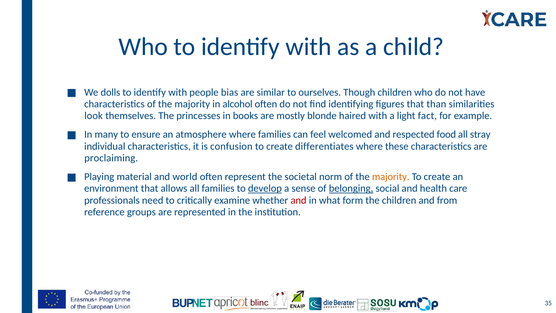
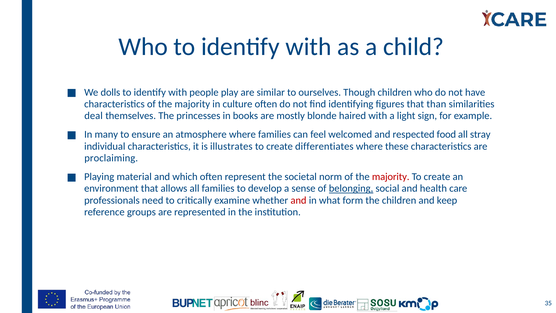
bias: bias -> play
alcohol: alcohol -> culture
look: look -> deal
fact: fact -> sign
confusion: confusion -> illustrates
world: world -> which
majority at (391, 177) colour: orange -> red
develop underline: present -> none
from: from -> keep
